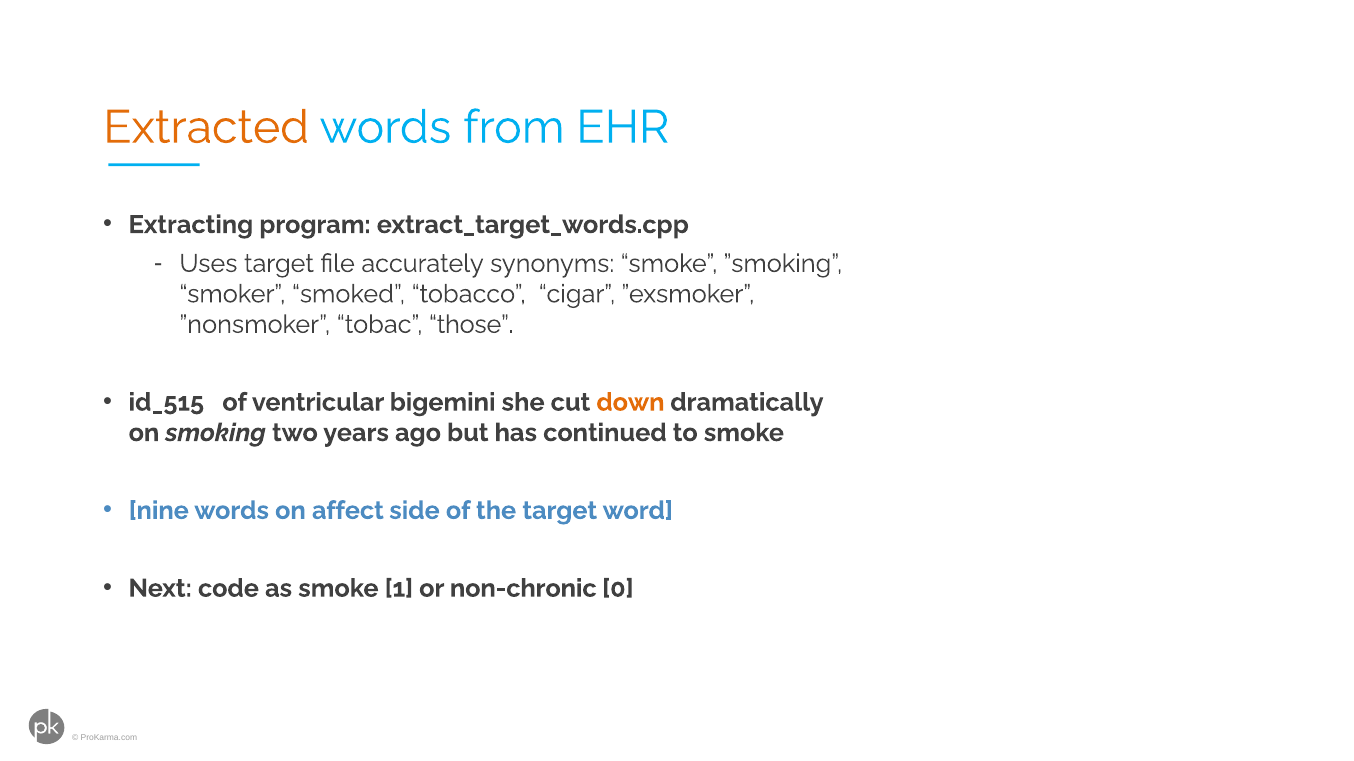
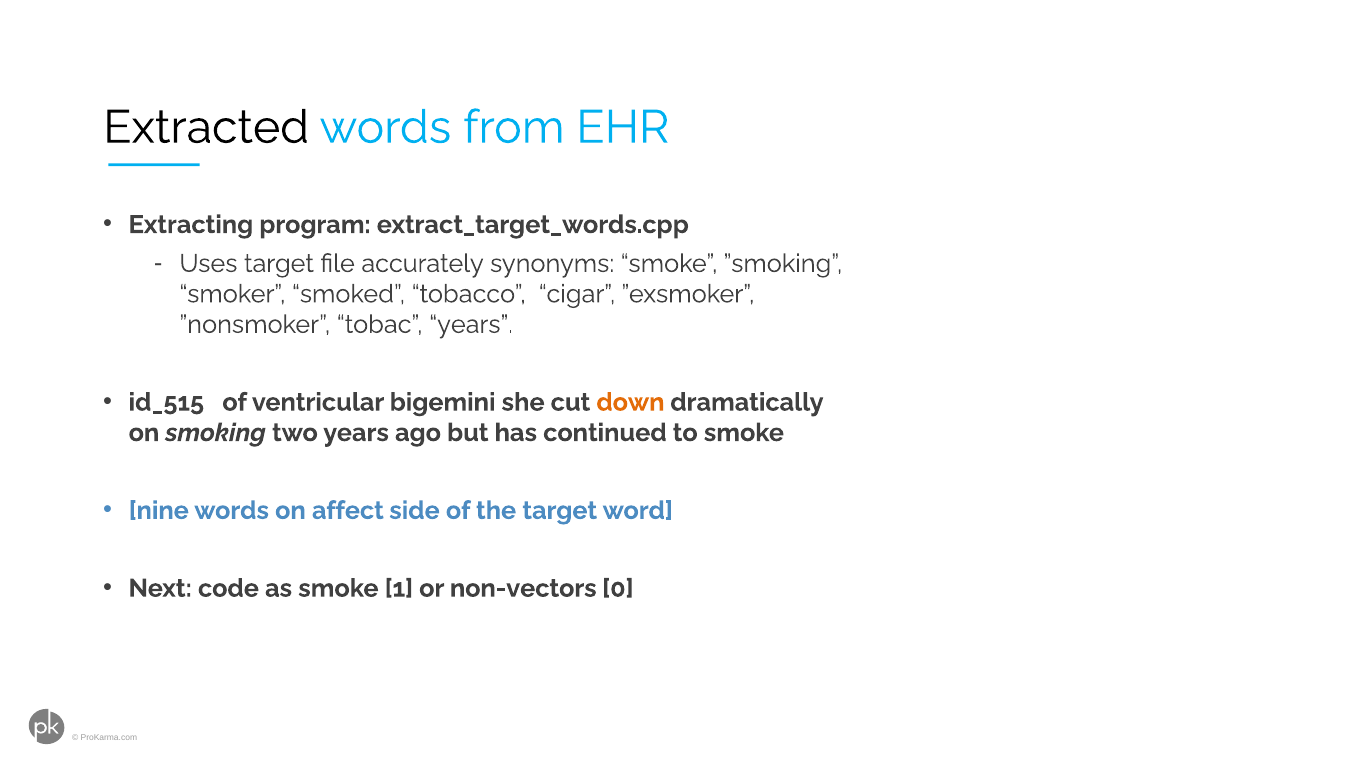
Extracted colour: orange -> black
tobac those: those -> years
non-chronic: non-chronic -> non-vectors
